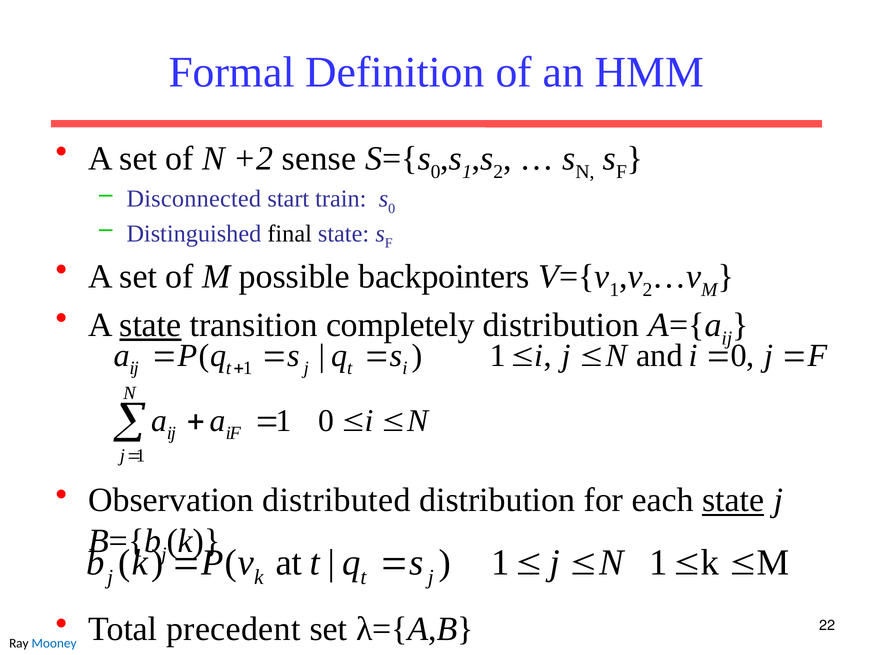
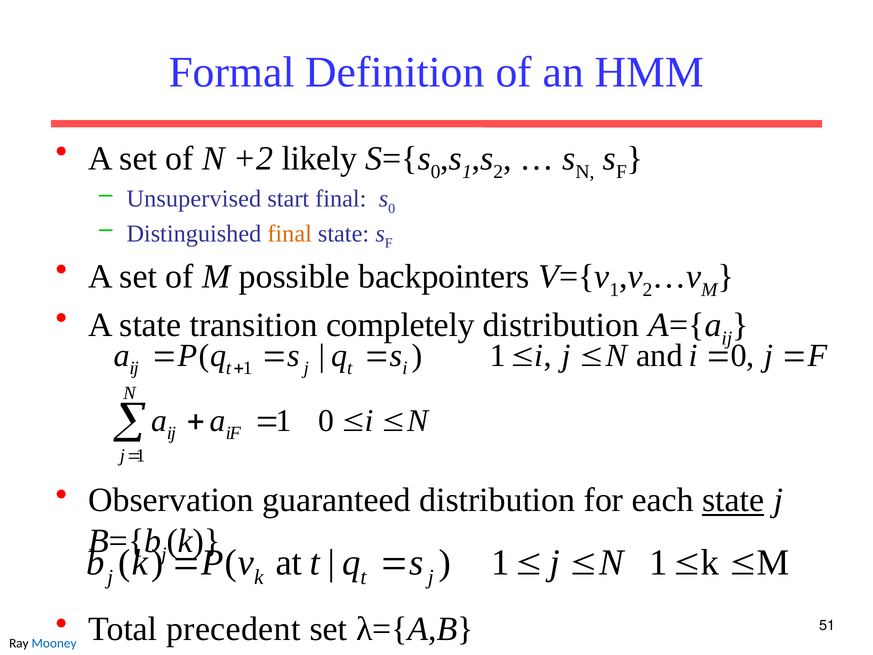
sense: sense -> likely
Disconnected: Disconnected -> Unsupervised
start train: train -> final
final at (290, 234) colour: black -> orange
state at (150, 325) underline: present -> none
distributed: distributed -> guaranteed
22: 22 -> 51
